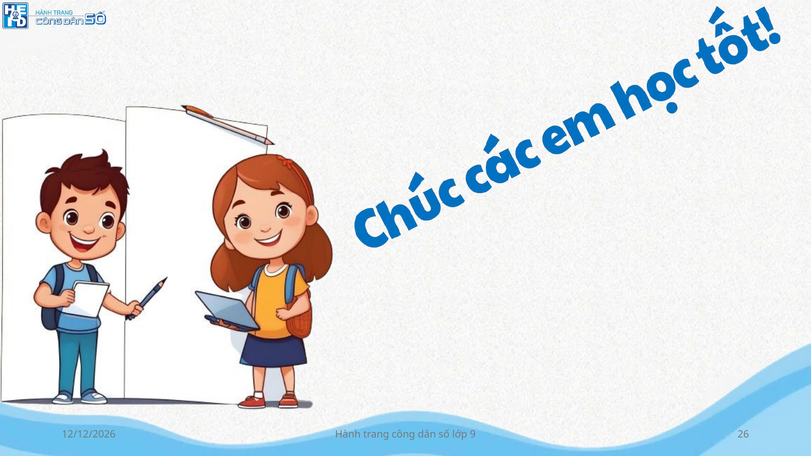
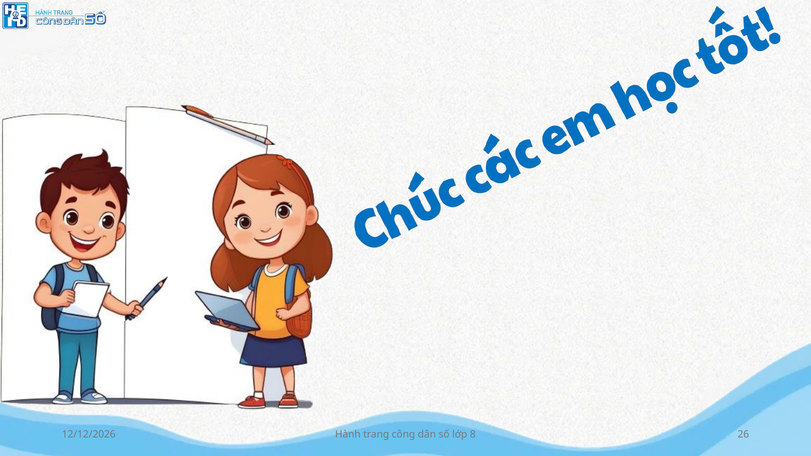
9: 9 -> 8
